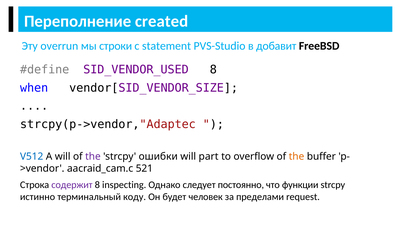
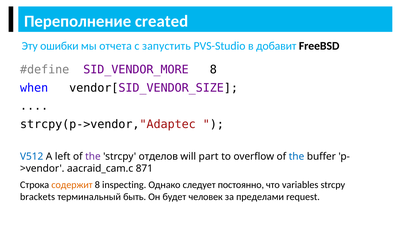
overrun: overrun -> ошибки
строки: строки -> отчета
statement: statement -> запустить
SID_VENDOR_USED: SID_VENDOR_USED -> SID_VENDOR_MORE
A will: will -> left
ошибки: ошибки -> отделов
the at (297, 156) colour: orange -> blue
521: 521 -> 871
содержит colour: purple -> orange
функции: функции -> variables
истинно: истинно -> brackets
коду: коду -> быть
